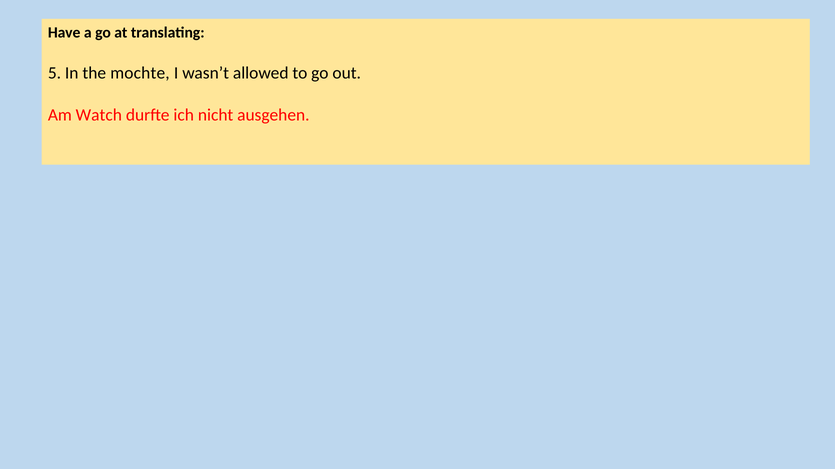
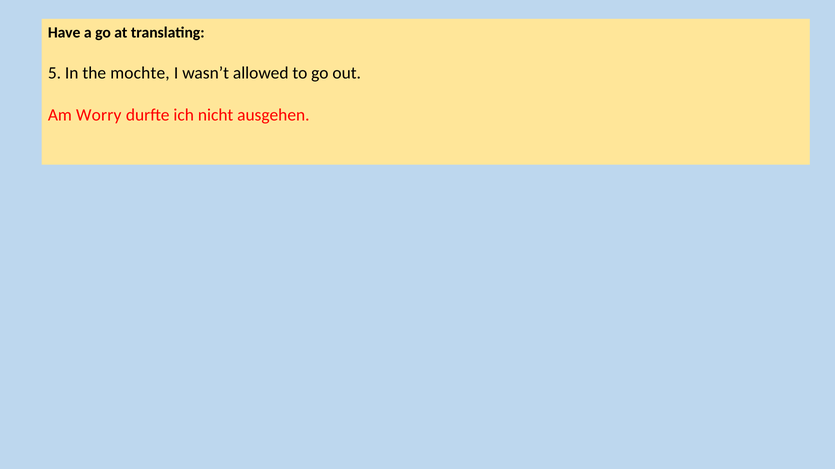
Watch: Watch -> Worry
